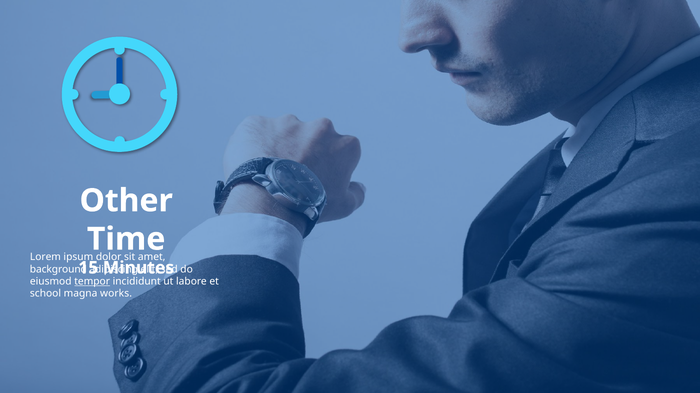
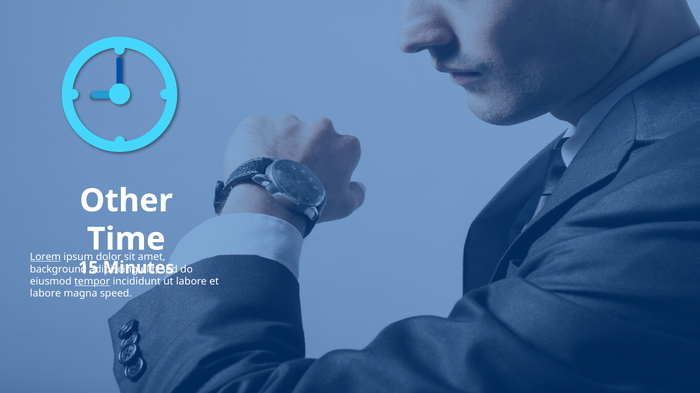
Lorem underline: none -> present
school at (46, 294): school -> labore
works: works -> speed
